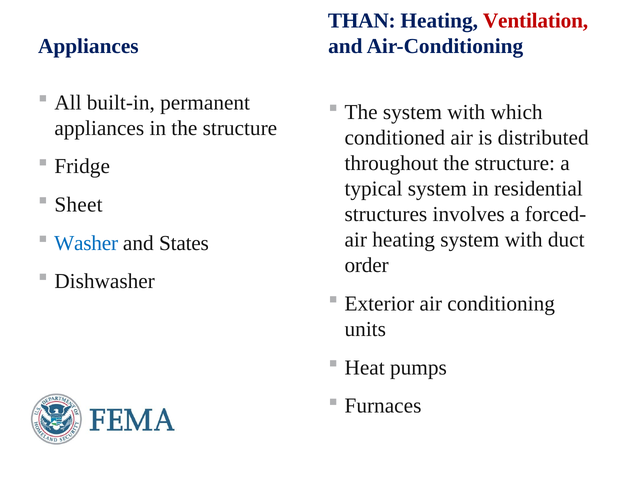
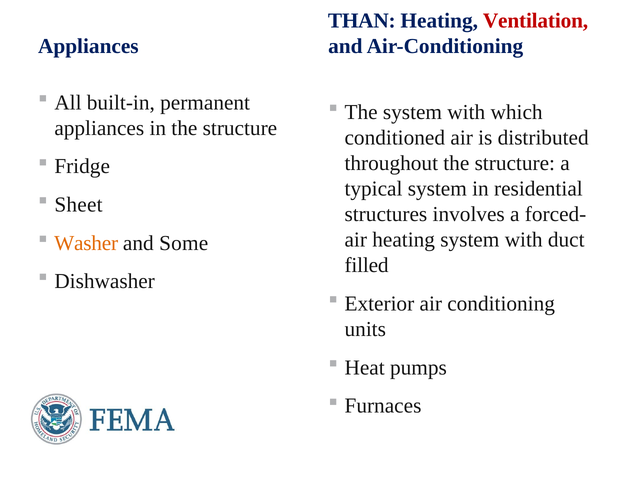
Washer colour: blue -> orange
States: States -> Some
order: order -> filled
